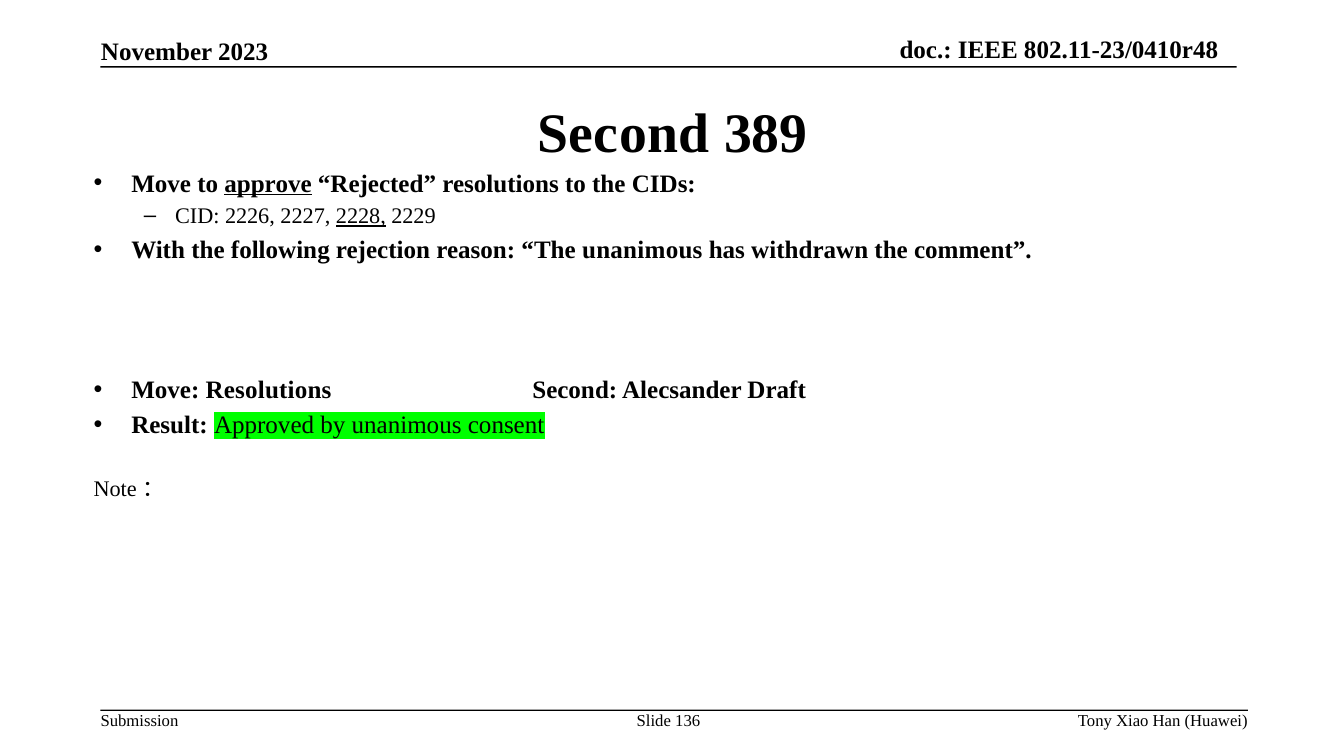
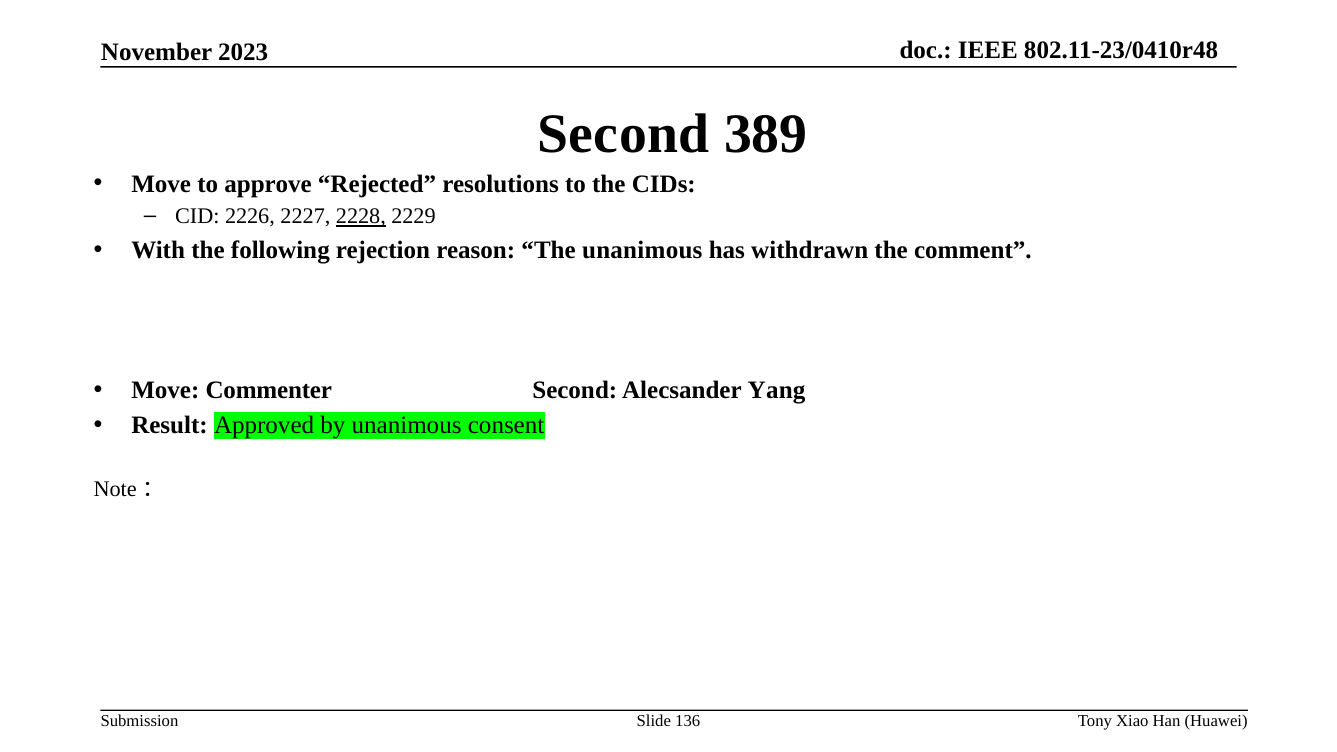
approve underline: present -> none
Move Resolutions: Resolutions -> Commenter
Draft: Draft -> Yang
